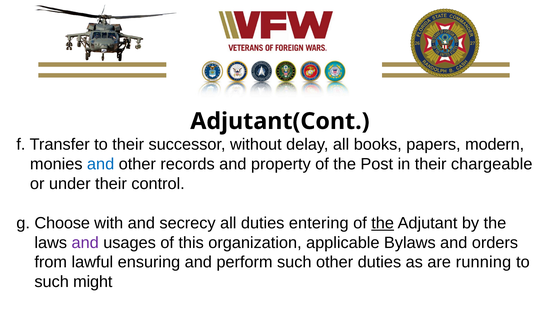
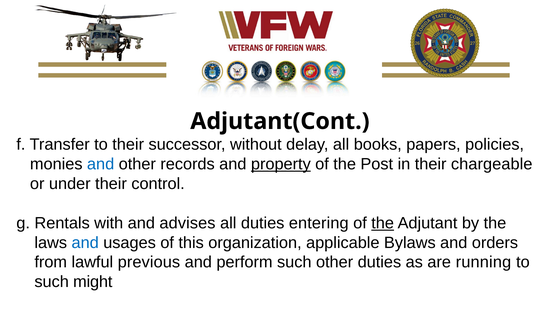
modern: modern -> policies
property underline: none -> present
Choose: Choose -> Rentals
secrecy: secrecy -> advises
and at (85, 243) colour: purple -> blue
ensuring: ensuring -> previous
